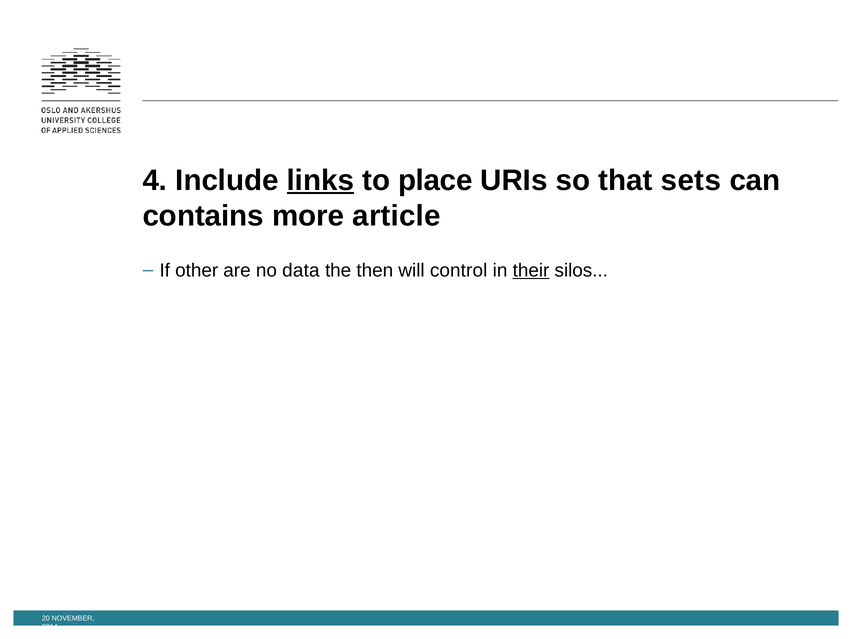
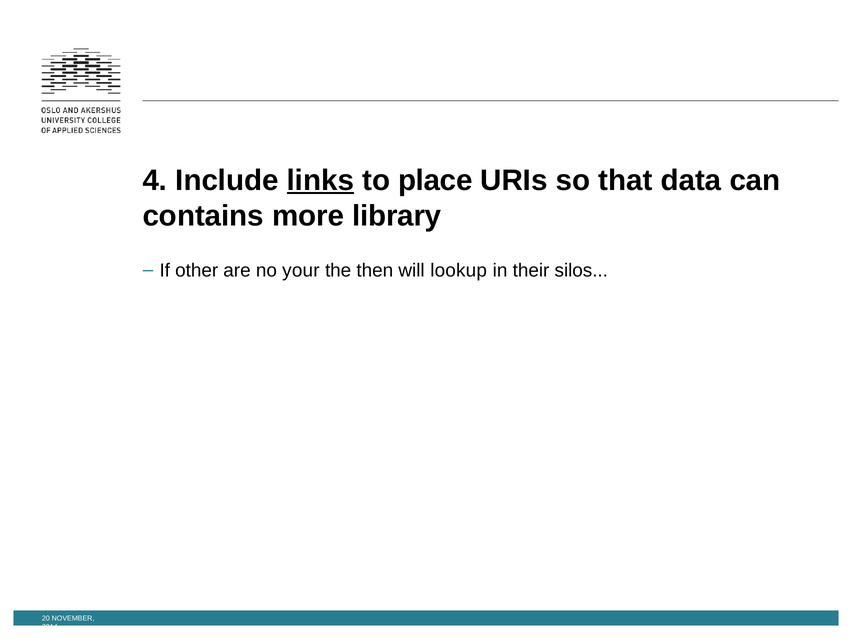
sets: sets -> data
article: article -> library
data: data -> your
control: control -> lookup
their underline: present -> none
